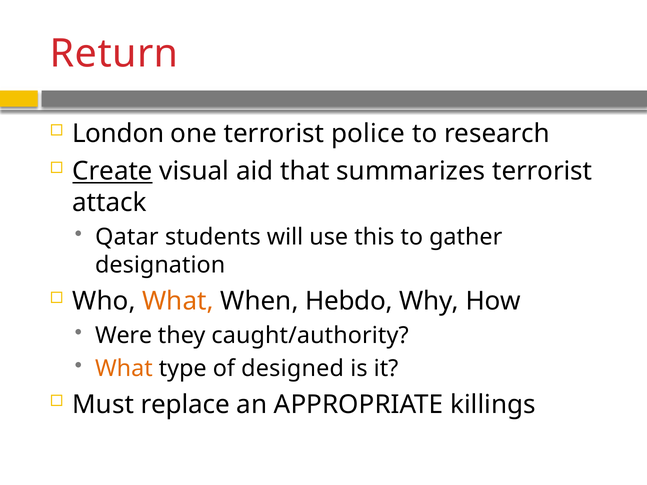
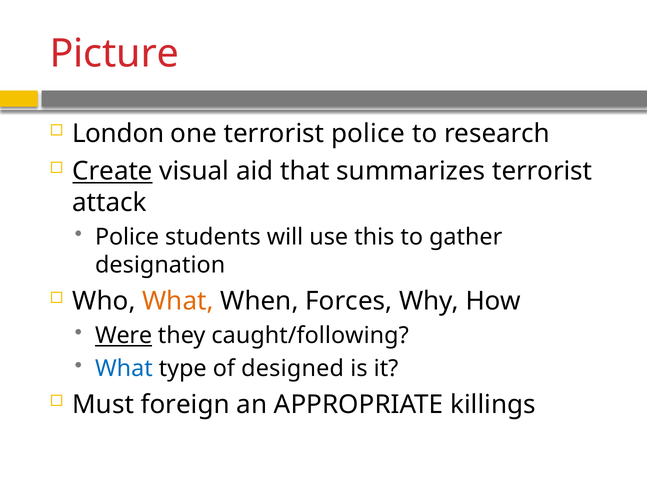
Return: Return -> Picture
Qatar at (127, 237): Qatar -> Police
Hebdo: Hebdo -> Forces
Were underline: none -> present
caught/authority: caught/authority -> caught/following
What at (124, 369) colour: orange -> blue
replace: replace -> foreign
